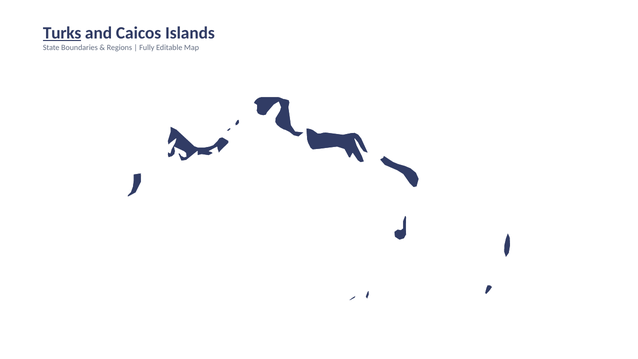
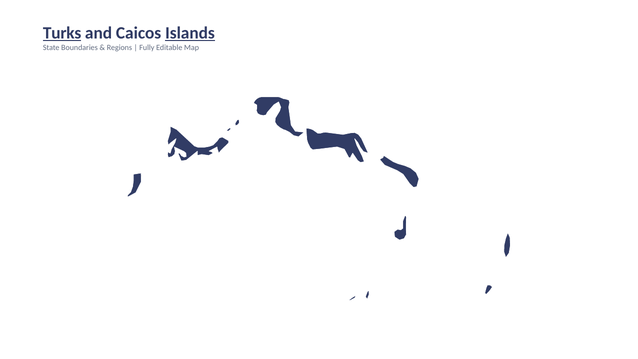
Islands underline: none -> present
